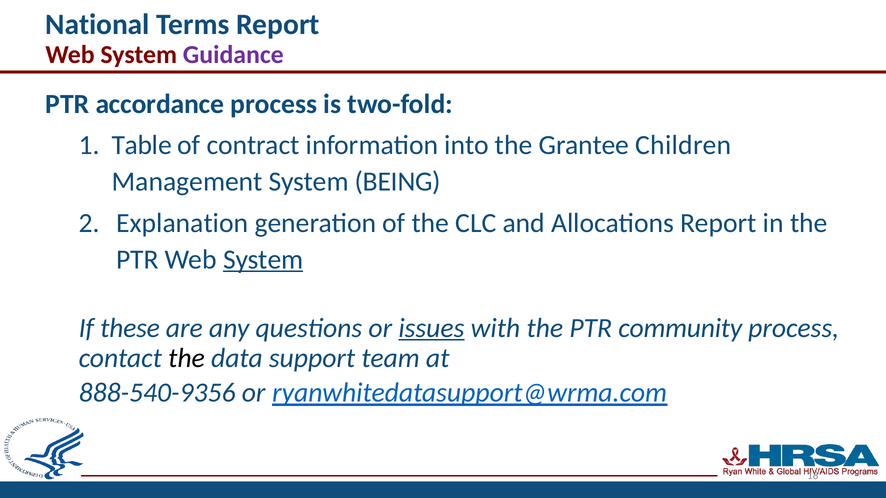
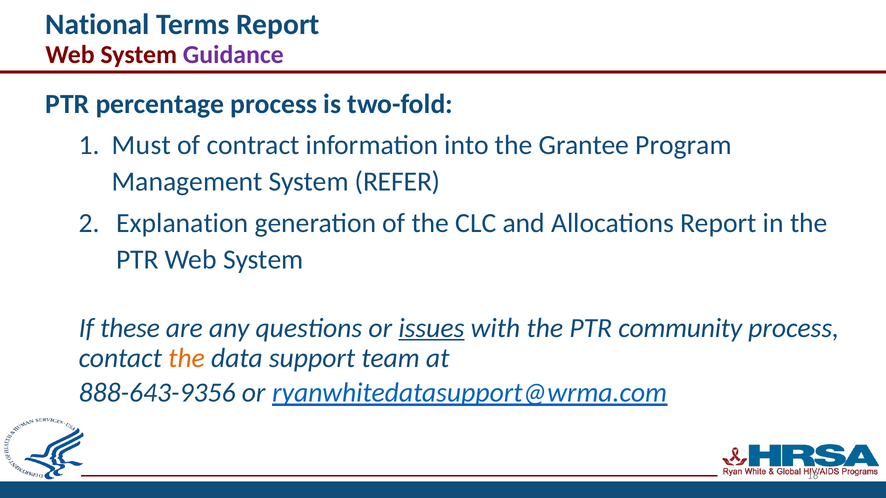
accordance: accordance -> percentage
Table: Table -> Must
Children: Children -> Program
BEING: BEING -> REFER
System at (263, 260) underline: present -> none
the at (186, 358) colour: black -> orange
888-540-9356: 888-540-9356 -> 888-643-9356
